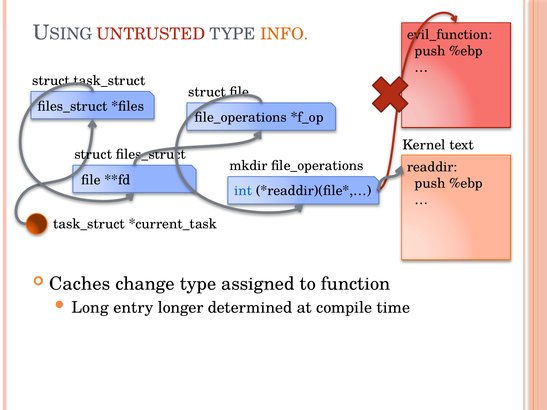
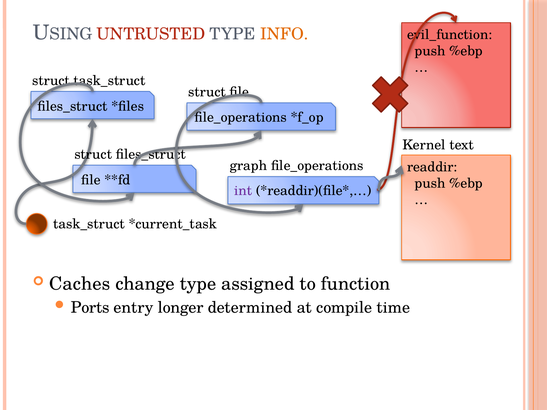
mkdir: mkdir -> graph
int colour: blue -> purple
Long: Long -> Ports
